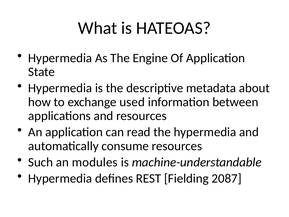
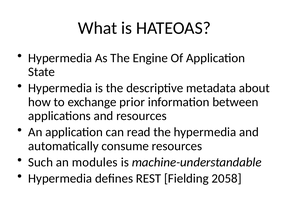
used: used -> prior
2087: 2087 -> 2058
